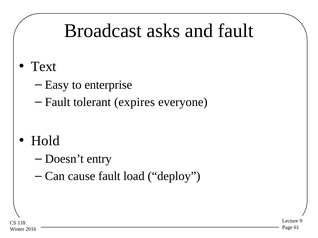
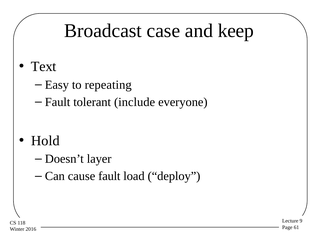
asks: asks -> case
and fault: fault -> keep
enterprise: enterprise -> repeating
expires: expires -> include
entry: entry -> layer
